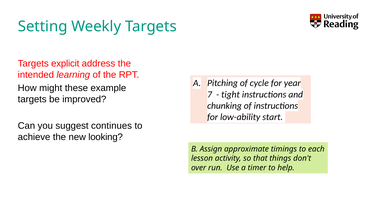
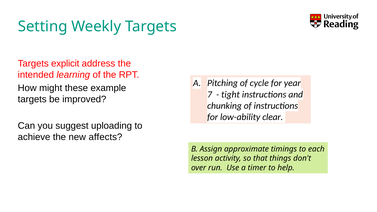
start: start -> clear
continues: continues -> uploading
looking: looking -> affects
